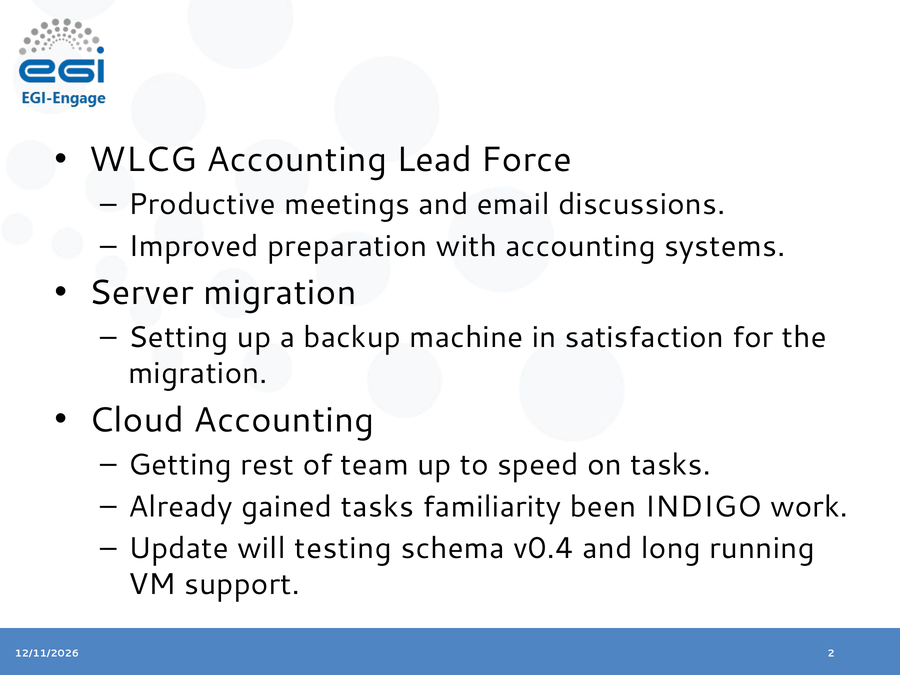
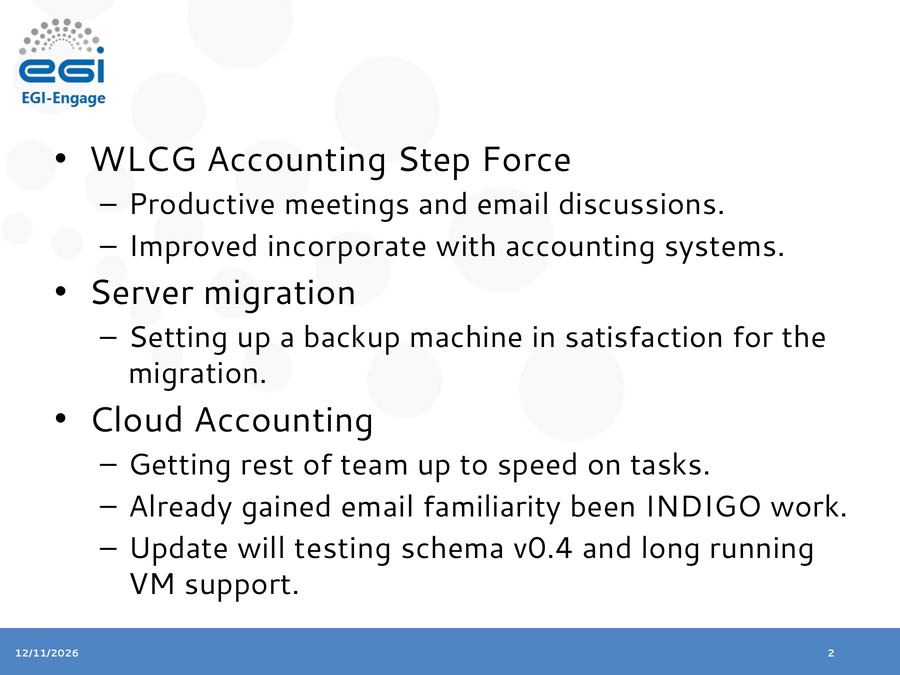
Lead: Lead -> Step
preparation: preparation -> incorporate
gained tasks: tasks -> email
